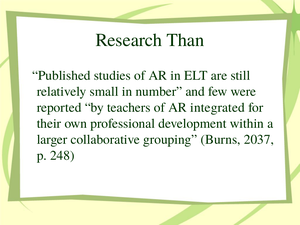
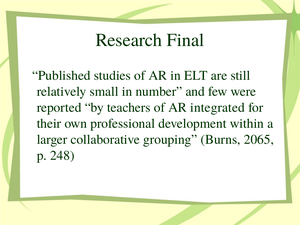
Than: Than -> Final
2037: 2037 -> 2065
